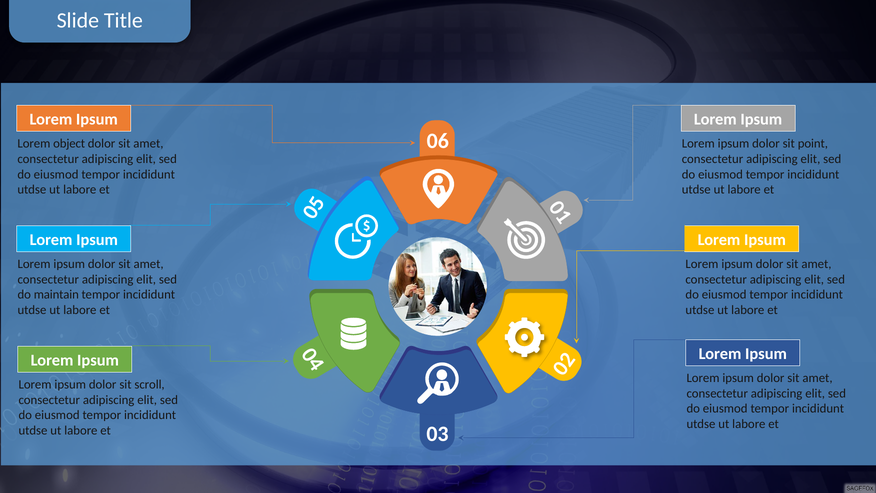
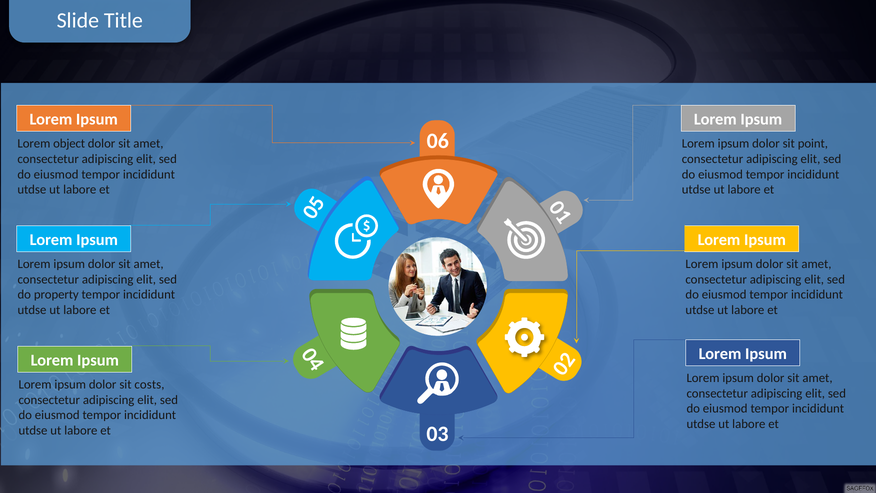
maintain: maintain -> property
scroll: scroll -> costs
